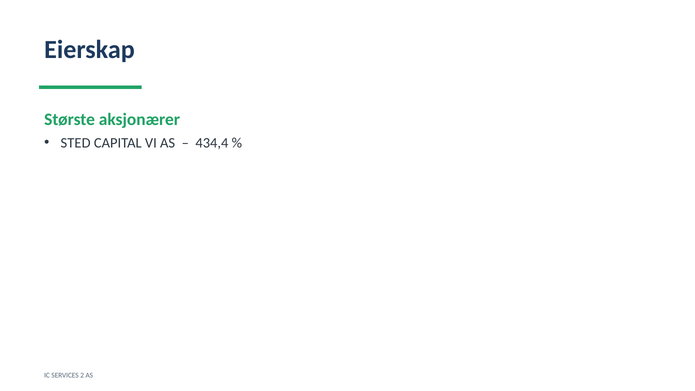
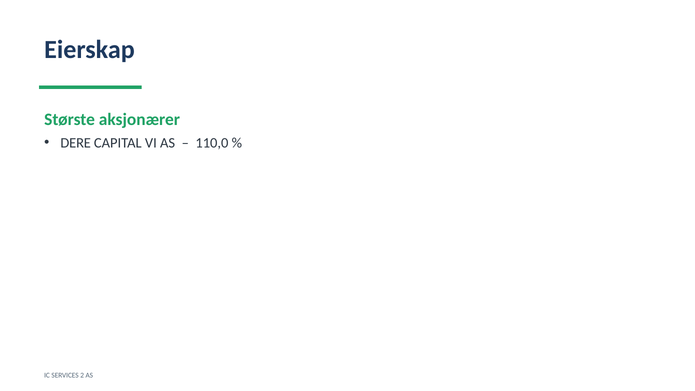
STED: STED -> DERE
434,4: 434,4 -> 110,0
